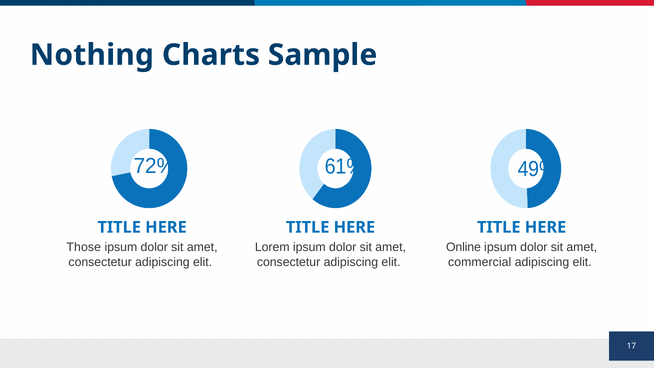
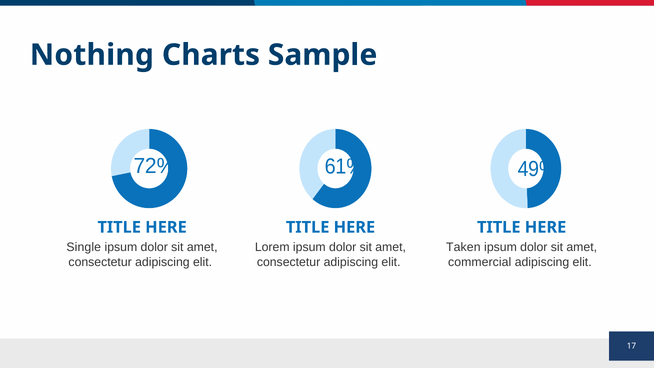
Those: Those -> Single
Online: Online -> Taken
